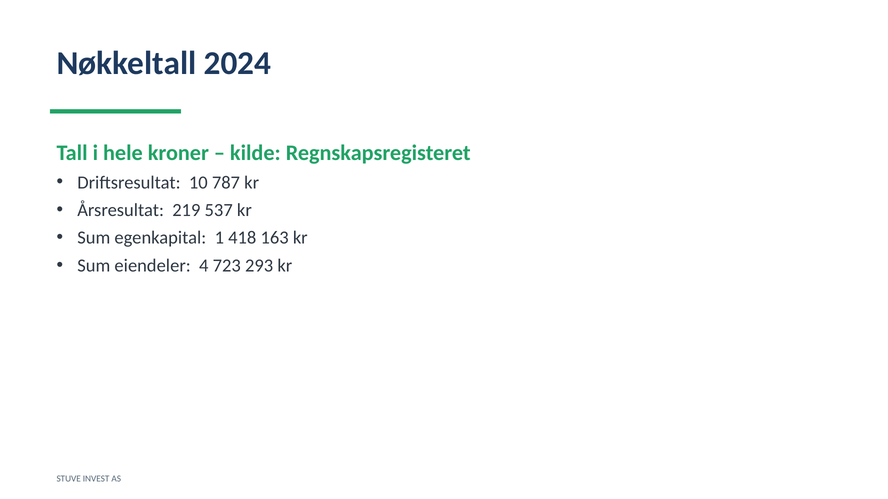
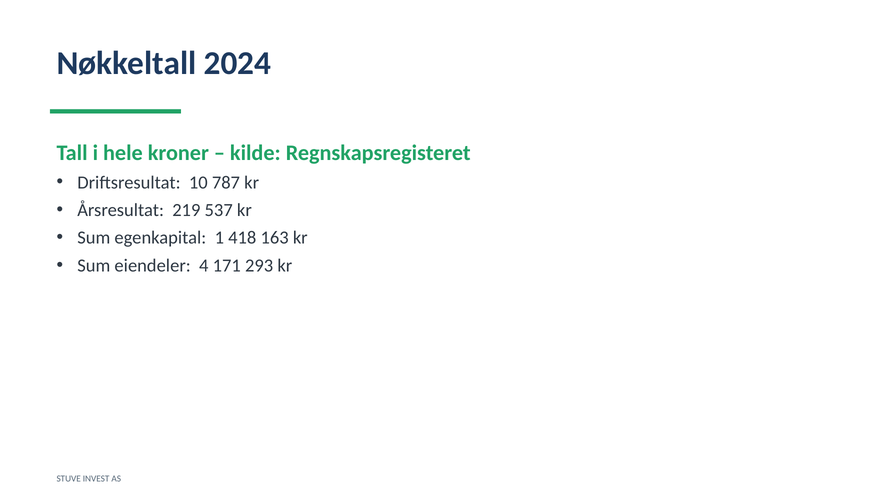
723: 723 -> 171
